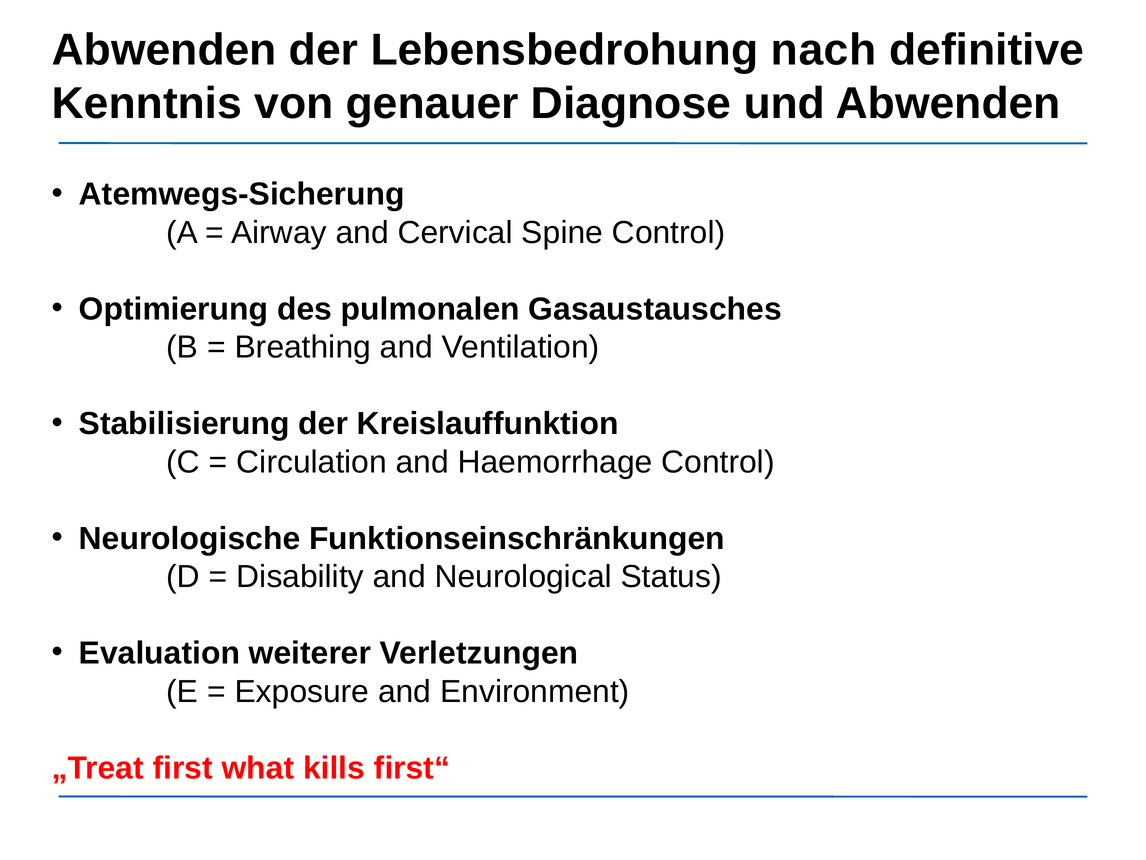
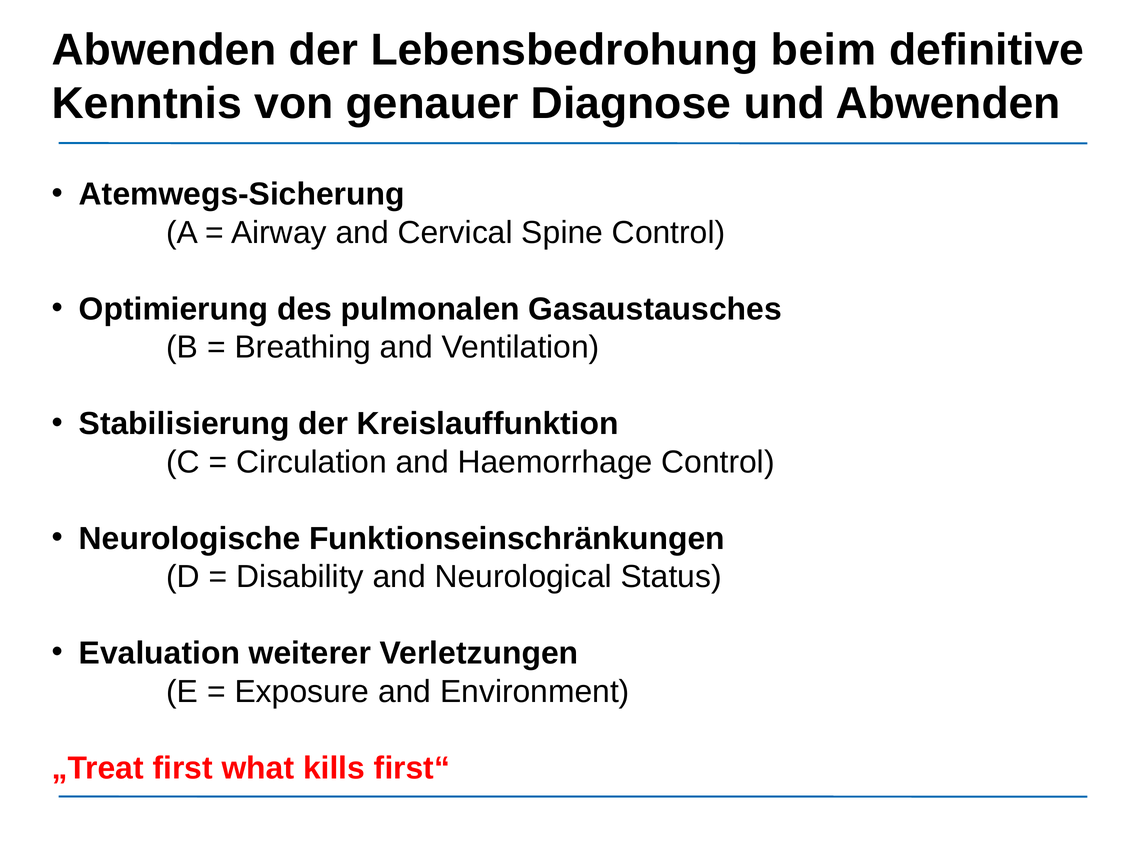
nach: nach -> beim
